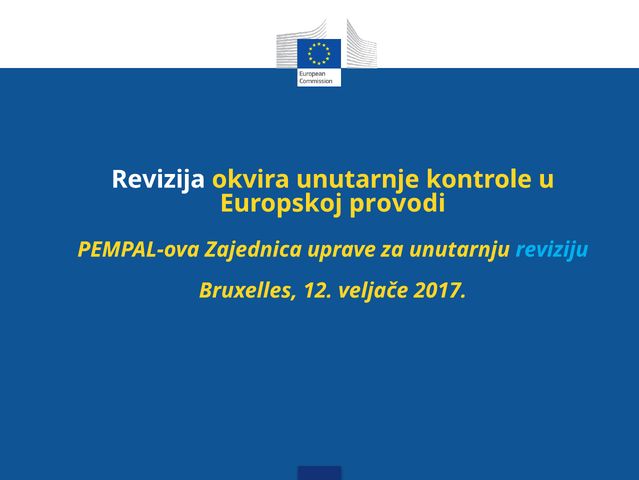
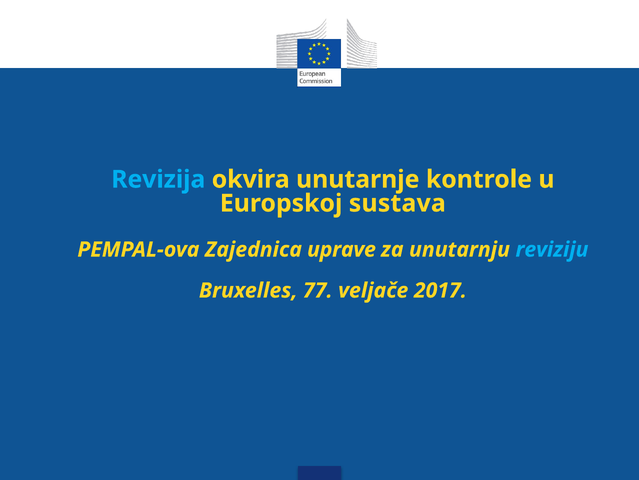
Revizija colour: white -> light blue
provodi: provodi -> sustava
12: 12 -> 77
